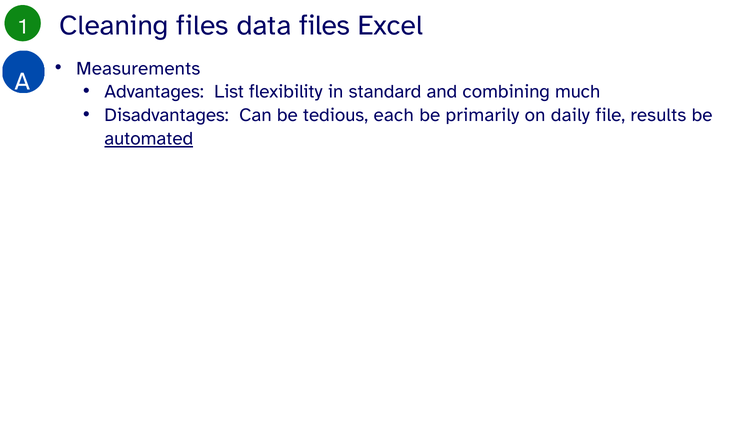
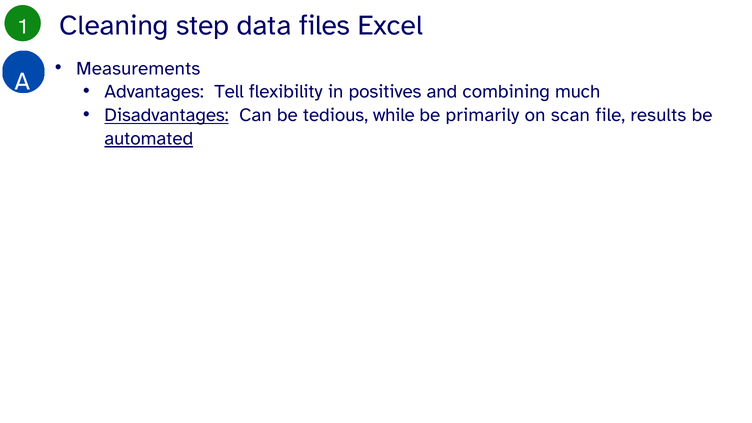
Cleaning files: files -> step
List: List -> Tell
standard: standard -> positives
Disadvantages underline: none -> present
each: each -> while
daily: daily -> scan
